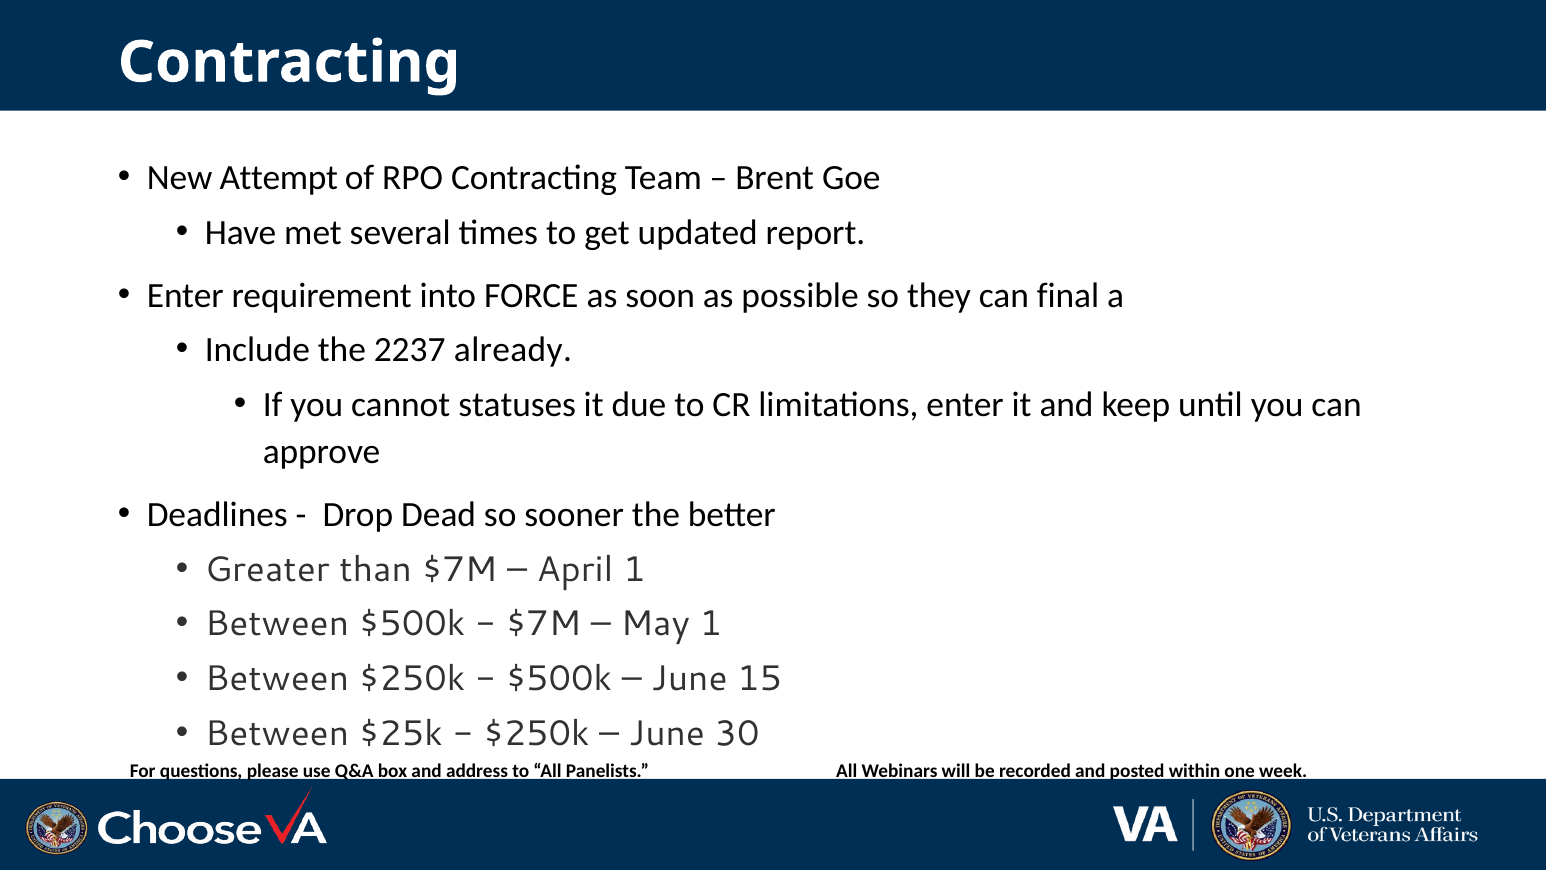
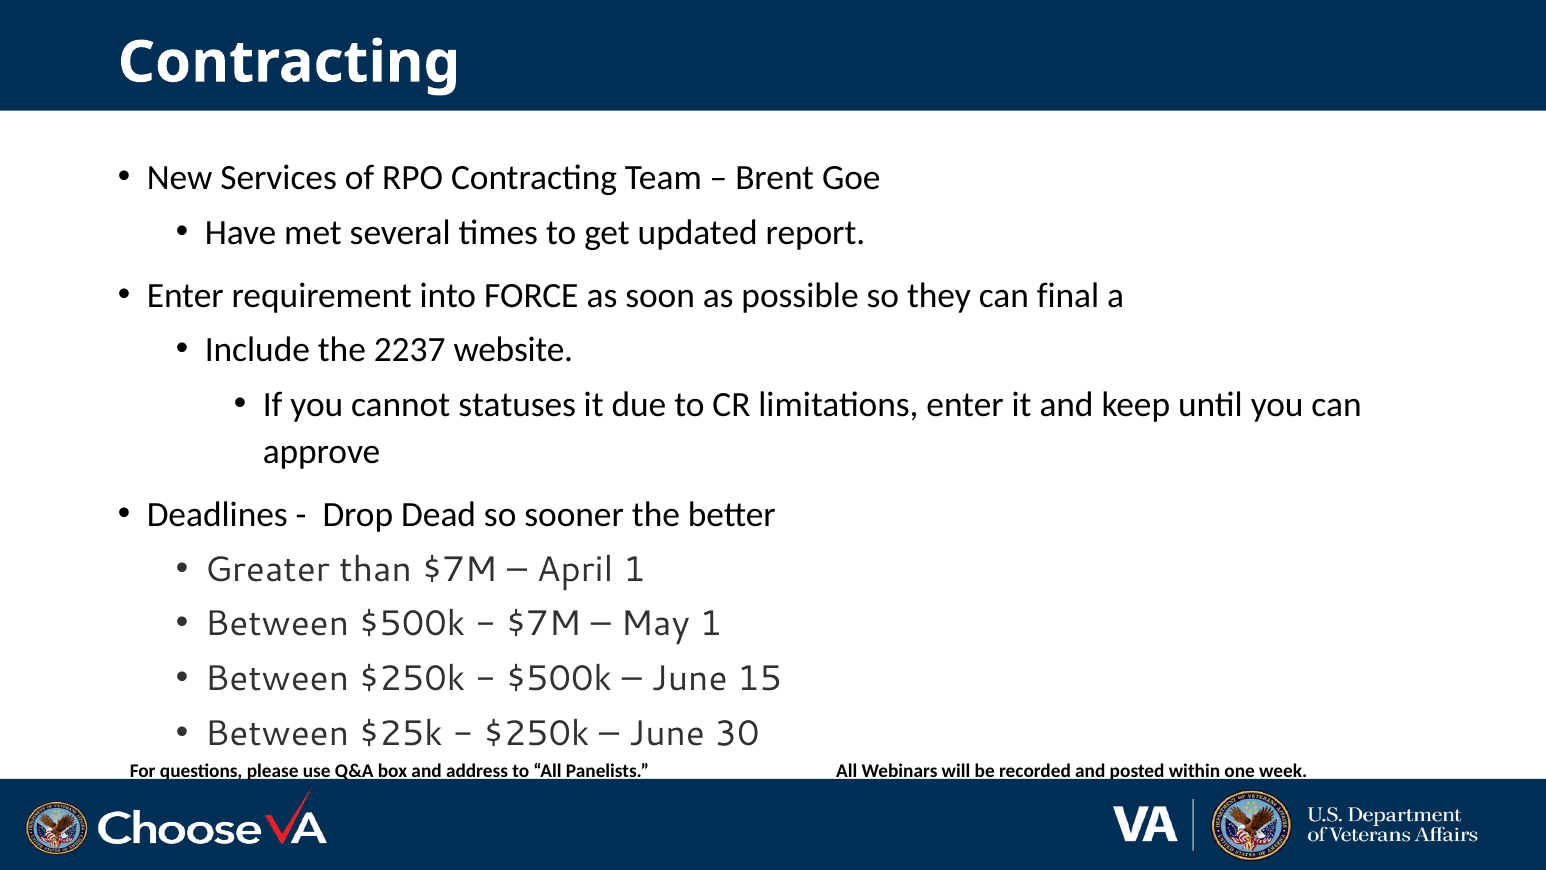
Attempt: Attempt -> Services
already: already -> website
